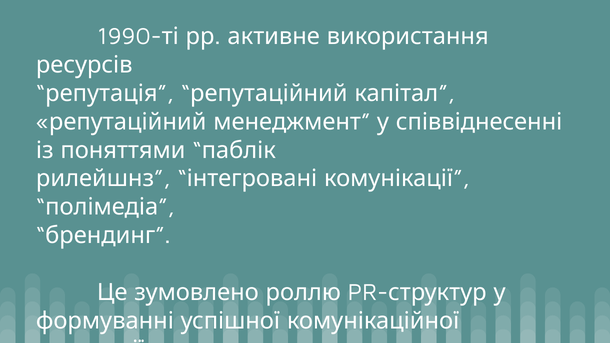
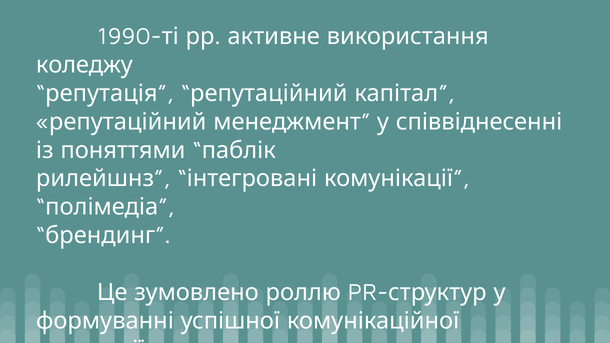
ресурсів: ресурсів -> коледжу
